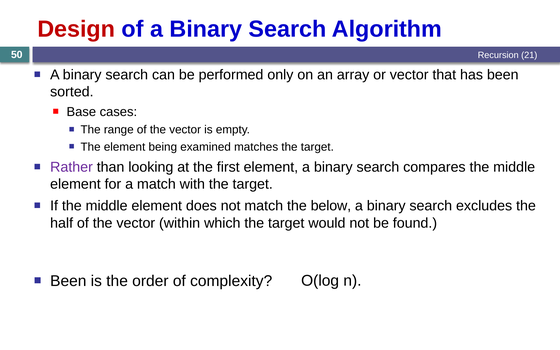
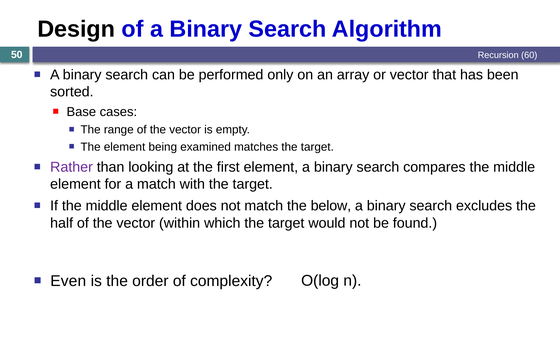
Design colour: red -> black
21: 21 -> 60
Been at (68, 281): Been -> Even
